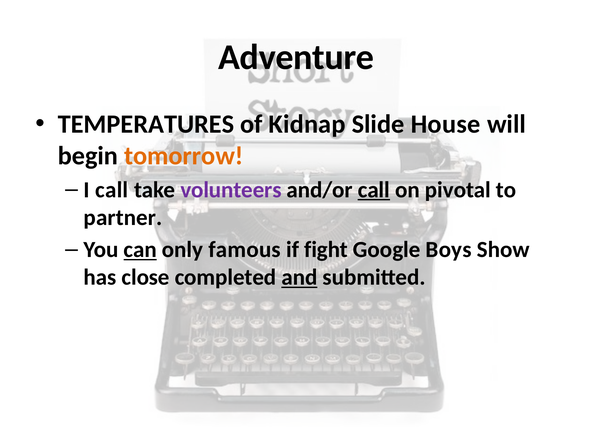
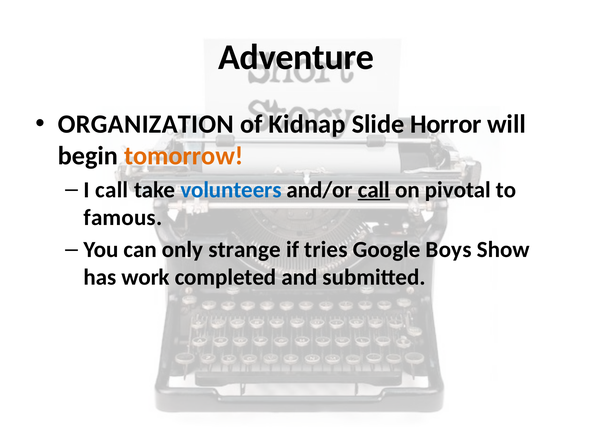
TEMPERATURES: TEMPERATURES -> ORGANIZATION
House: House -> Horror
volunteers colour: purple -> blue
partner: partner -> famous
can underline: present -> none
famous: famous -> strange
fight: fight -> tries
close: close -> work
and underline: present -> none
